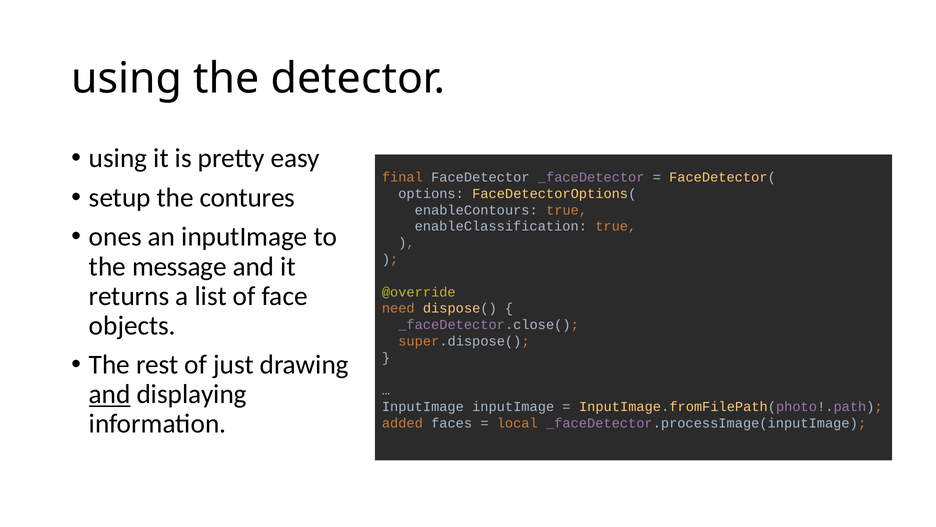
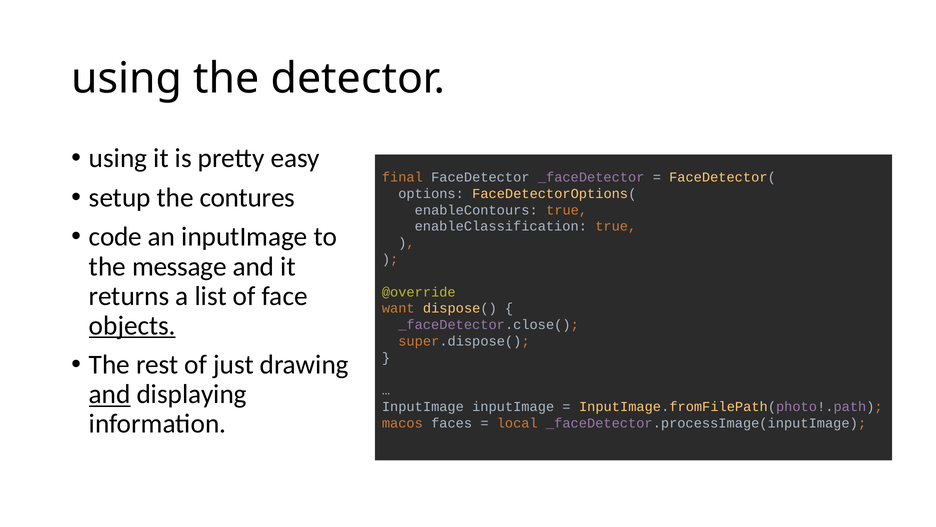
ones: ones -> code
need: need -> want
objects underline: none -> present
added: added -> macos
